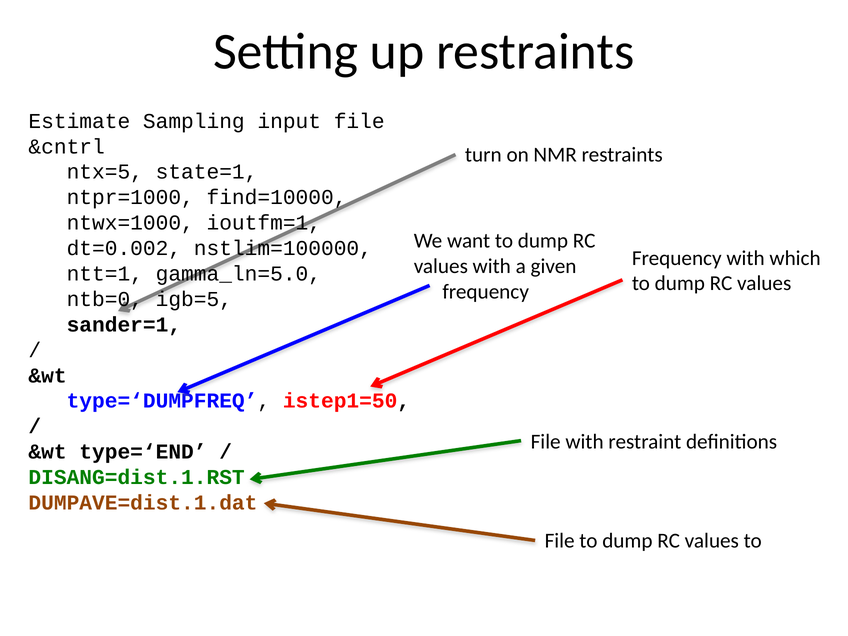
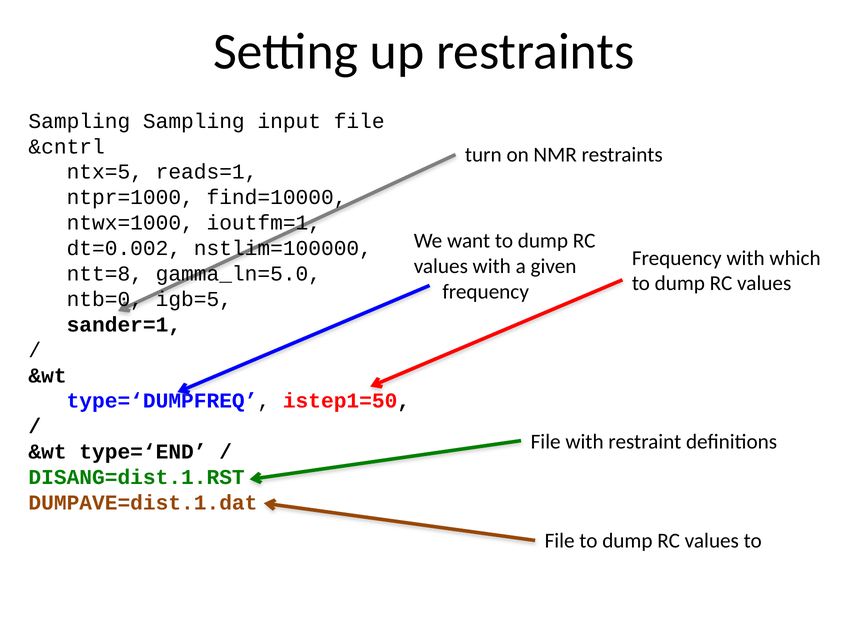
Estimate at (79, 121): Estimate -> Sampling
state=1: state=1 -> reads=1
ntt=1: ntt=1 -> ntt=8
